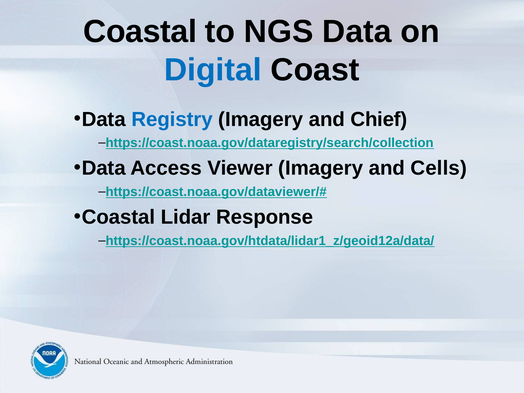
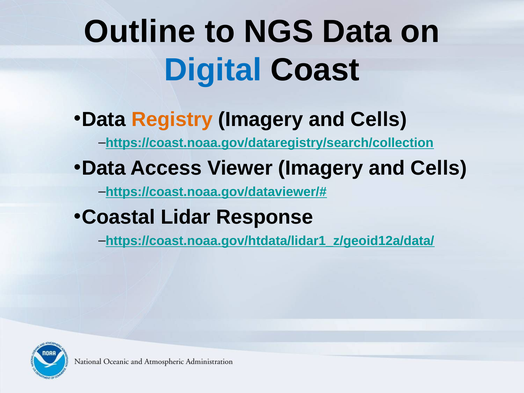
Coastal at (140, 32): Coastal -> Outline
Registry colour: blue -> orange
Chief at (379, 119): Chief -> Cells
